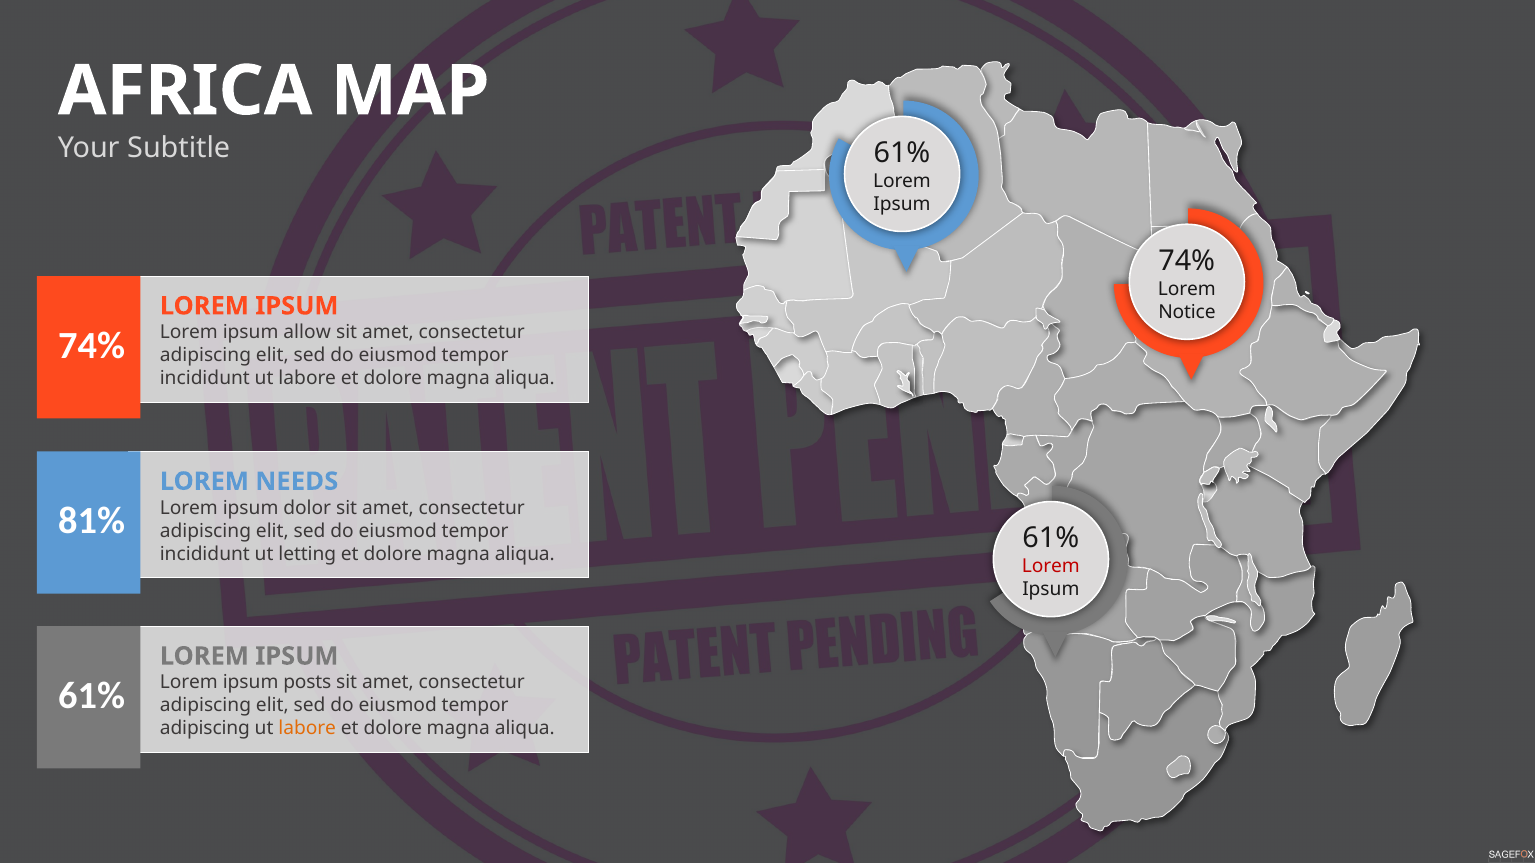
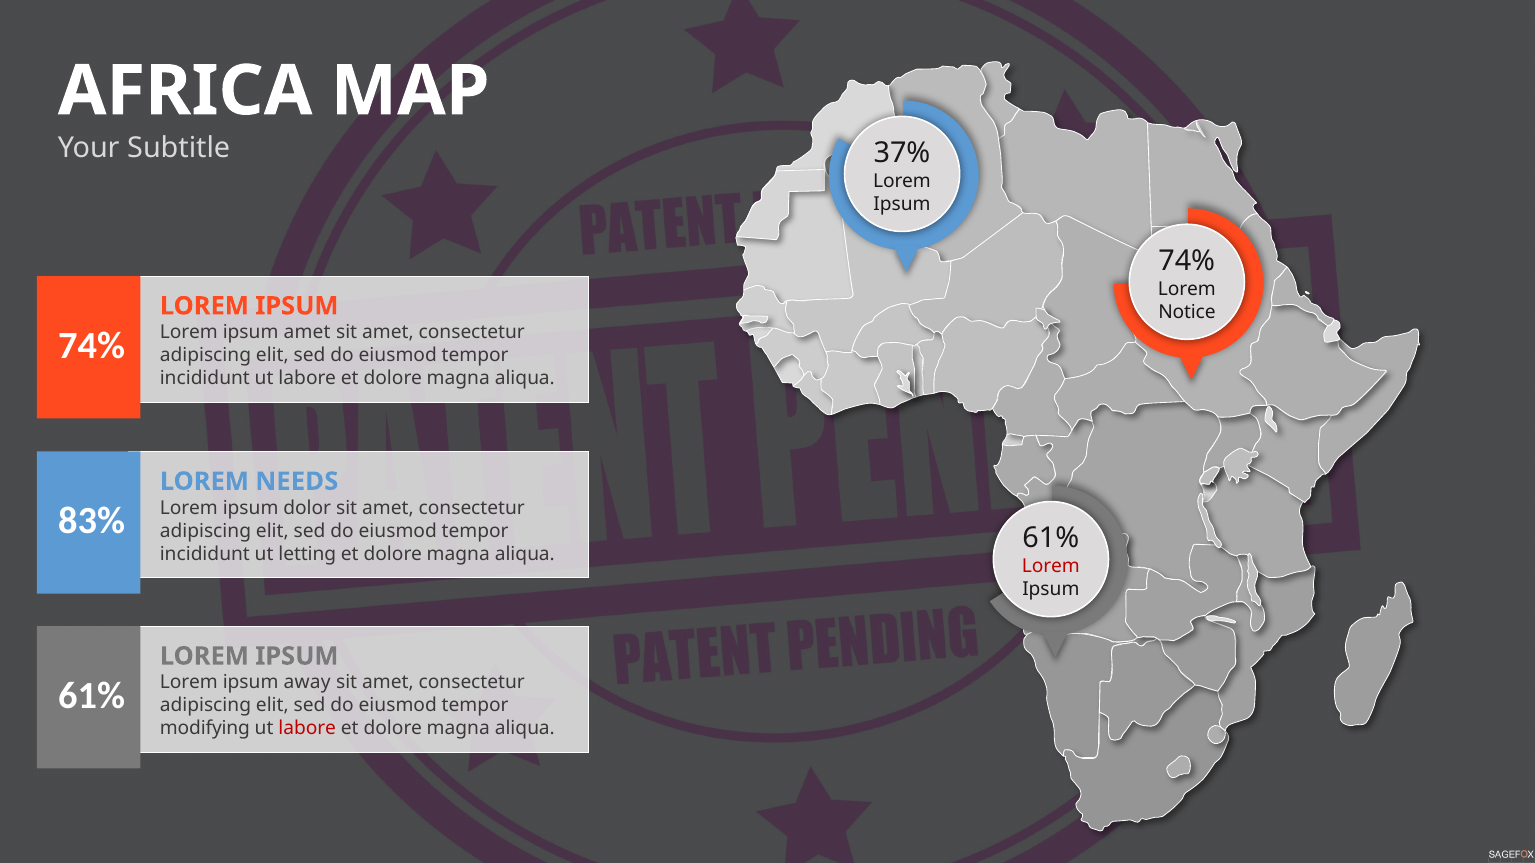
61% at (902, 153): 61% -> 37%
ipsum allow: allow -> amet
81%: 81% -> 83%
posts: posts -> away
adipiscing at (205, 729): adipiscing -> modifying
labore at (307, 729) colour: orange -> red
